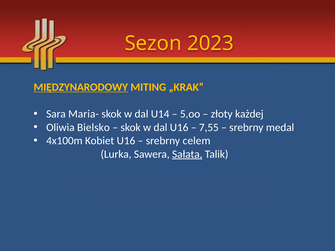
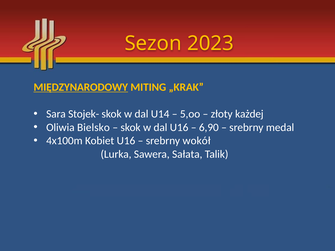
Maria-: Maria- -> Stojek-
7,55: 7,55 -> 6,90
celem: celem -> wokół
Sałata underline: present -> none
